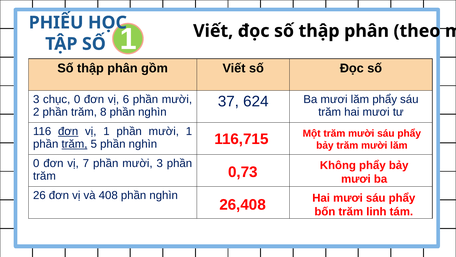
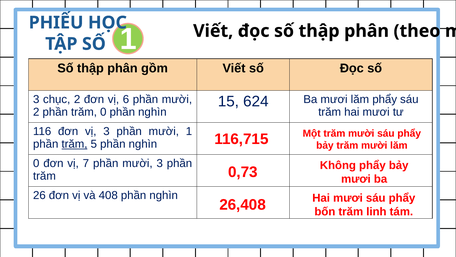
chục 0: 0 -> 2
37: 37 -> 15
trăm 8: 8 -> 0
đơn at (68, 131) underline: present -> none
vị 1: 1 -> 3
